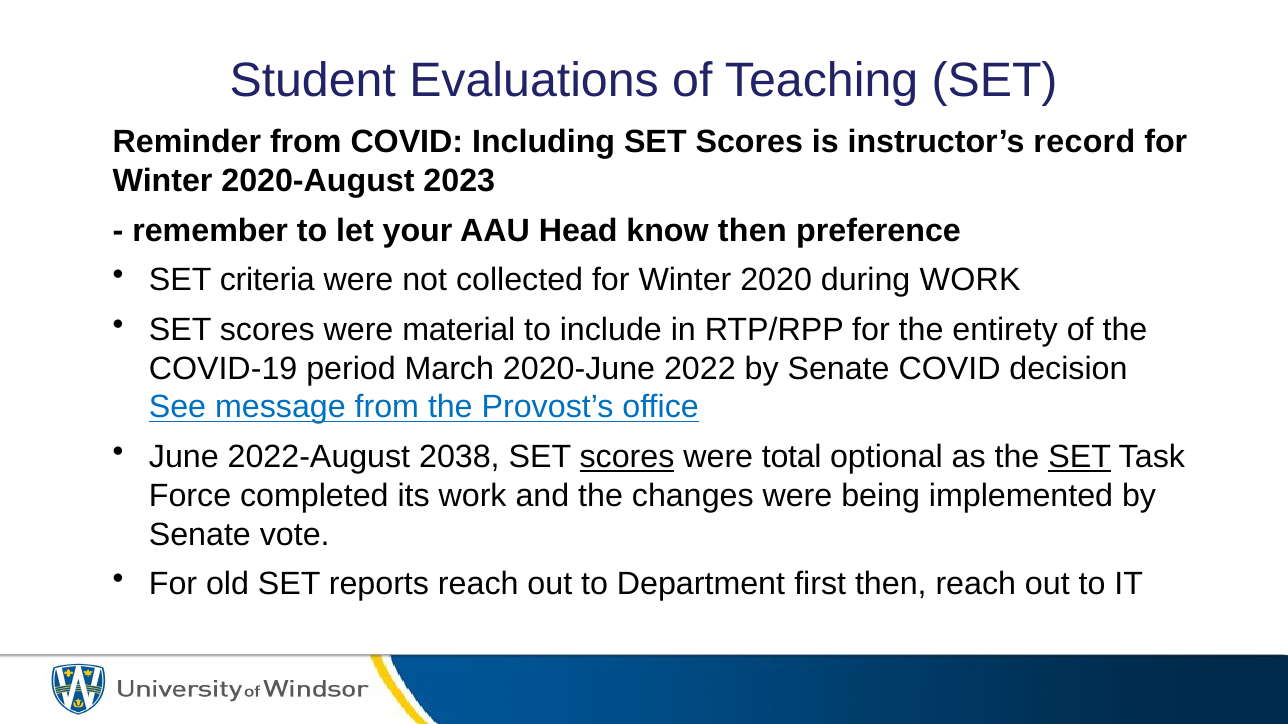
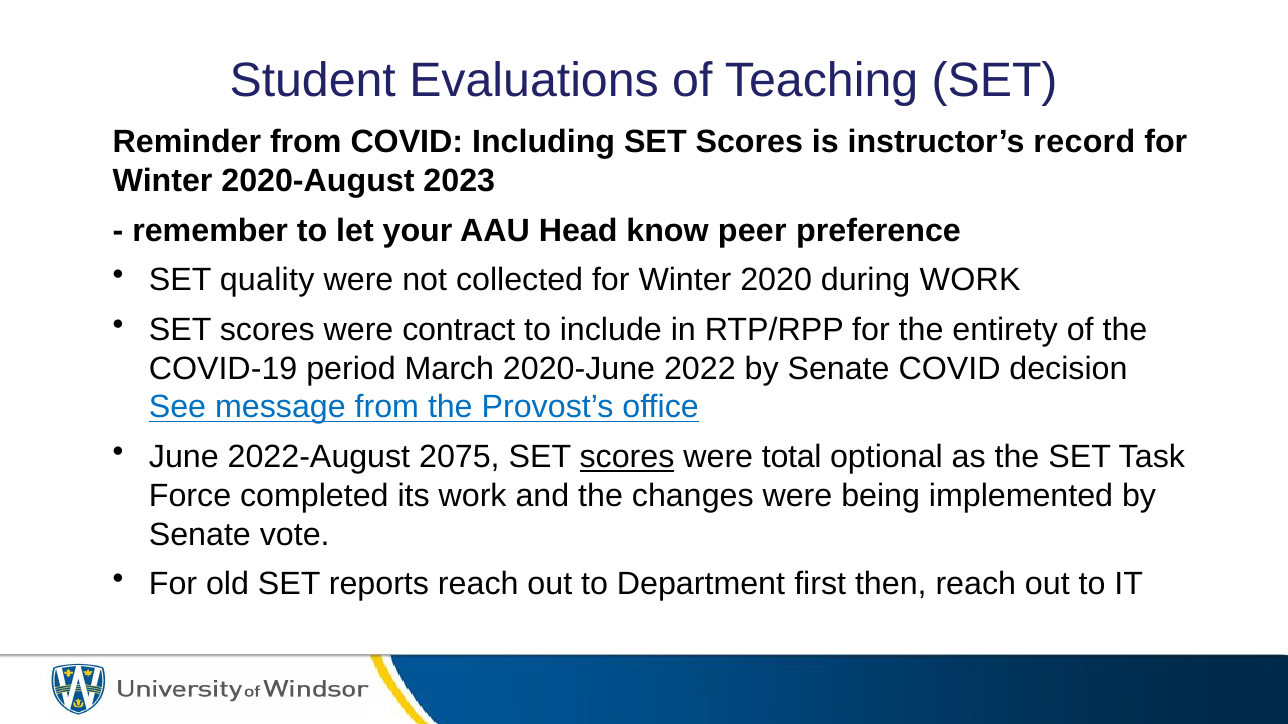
know then: then -> peer
criteria: criteria -> quality
material: material -> contract
2038: 2038 -> 2075
SET at (1080, 458) underline: present -> none
